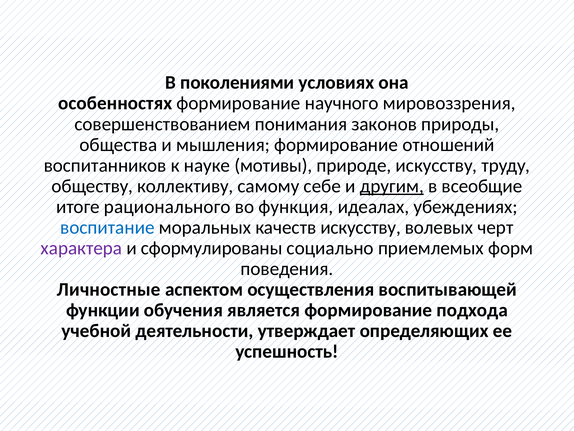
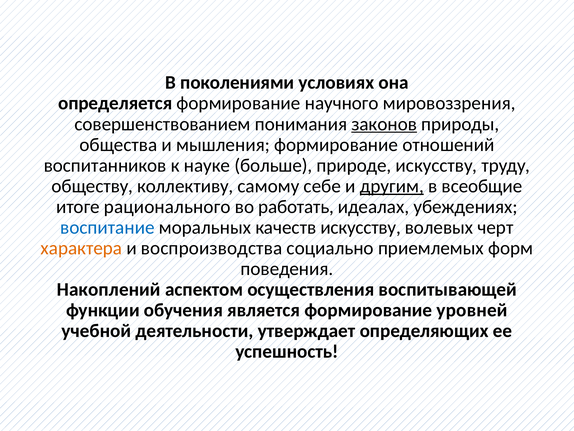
особенностях: особенностях -> определяется
законов underline: none -> present
мотивы: мотивы -> больше
функция: функция -> работать
характера colour: purple -> orange
сформулированы: сформулированы -> воспроизводства
Личностные: Личностные -> Накоплений
подхода: подхода -> уровней
